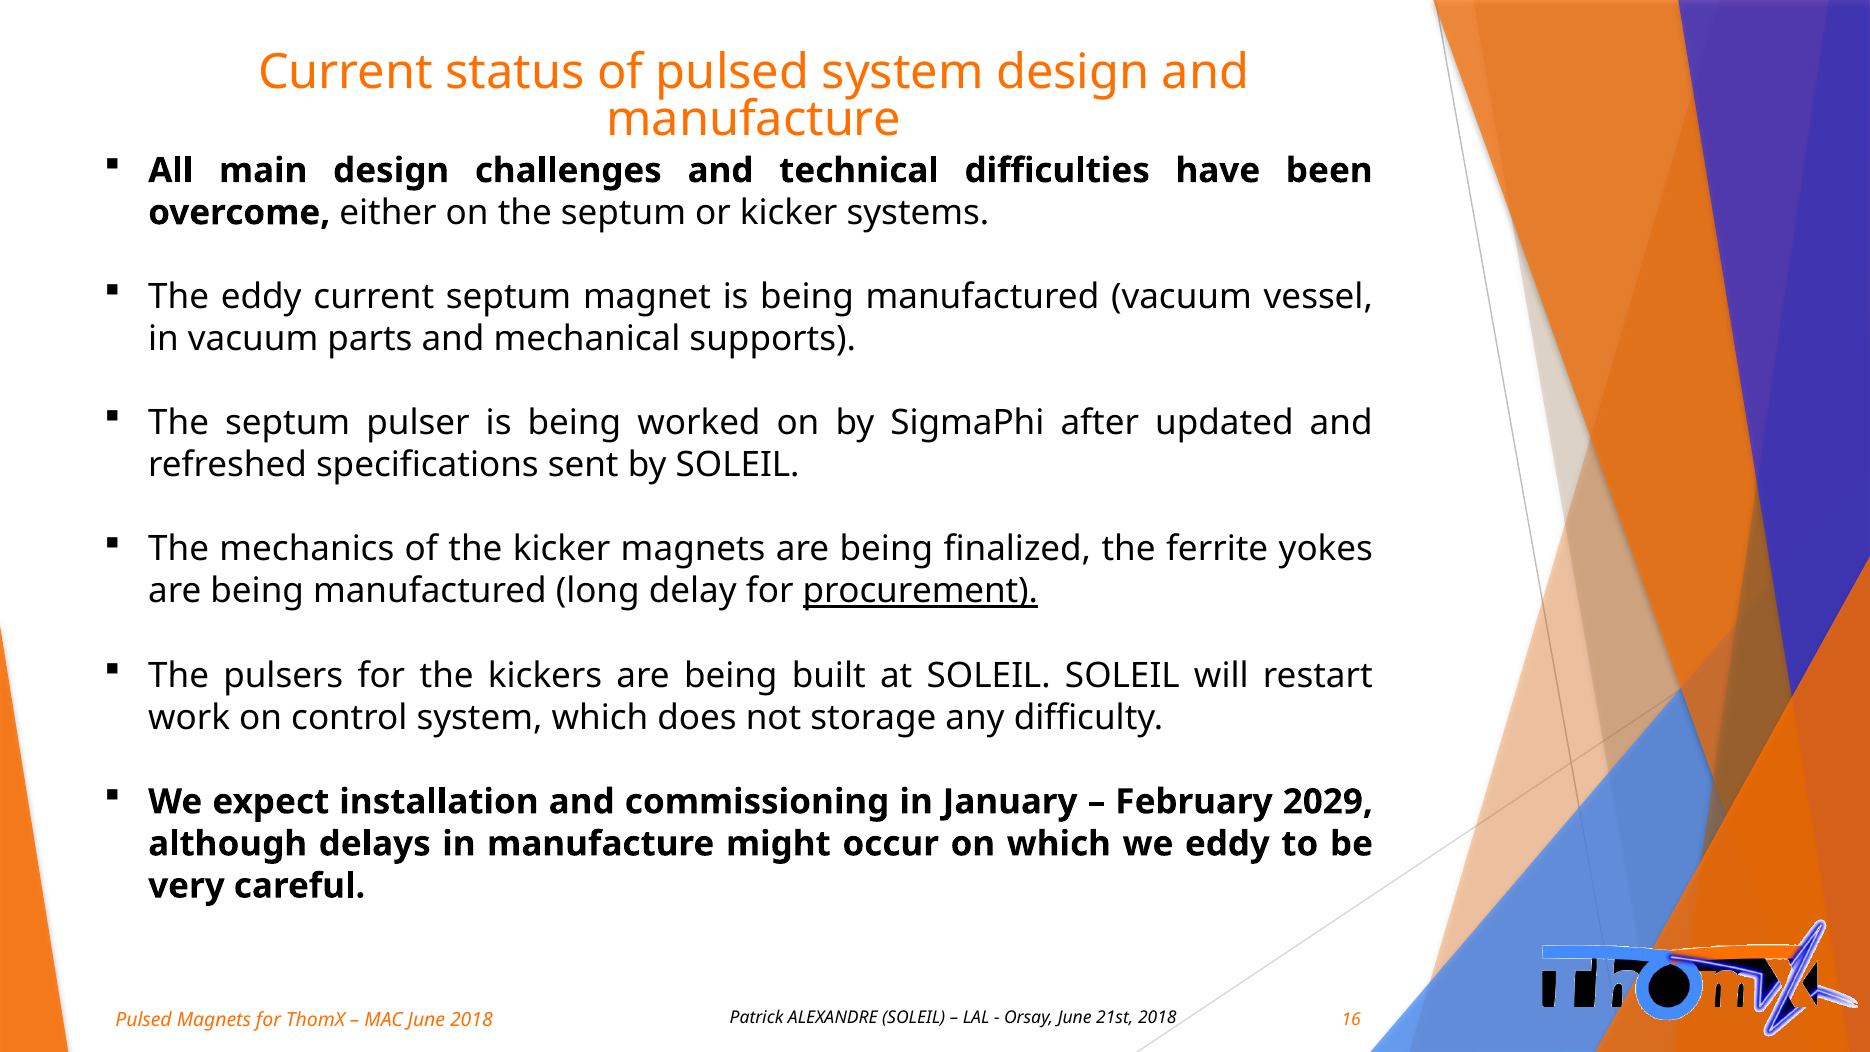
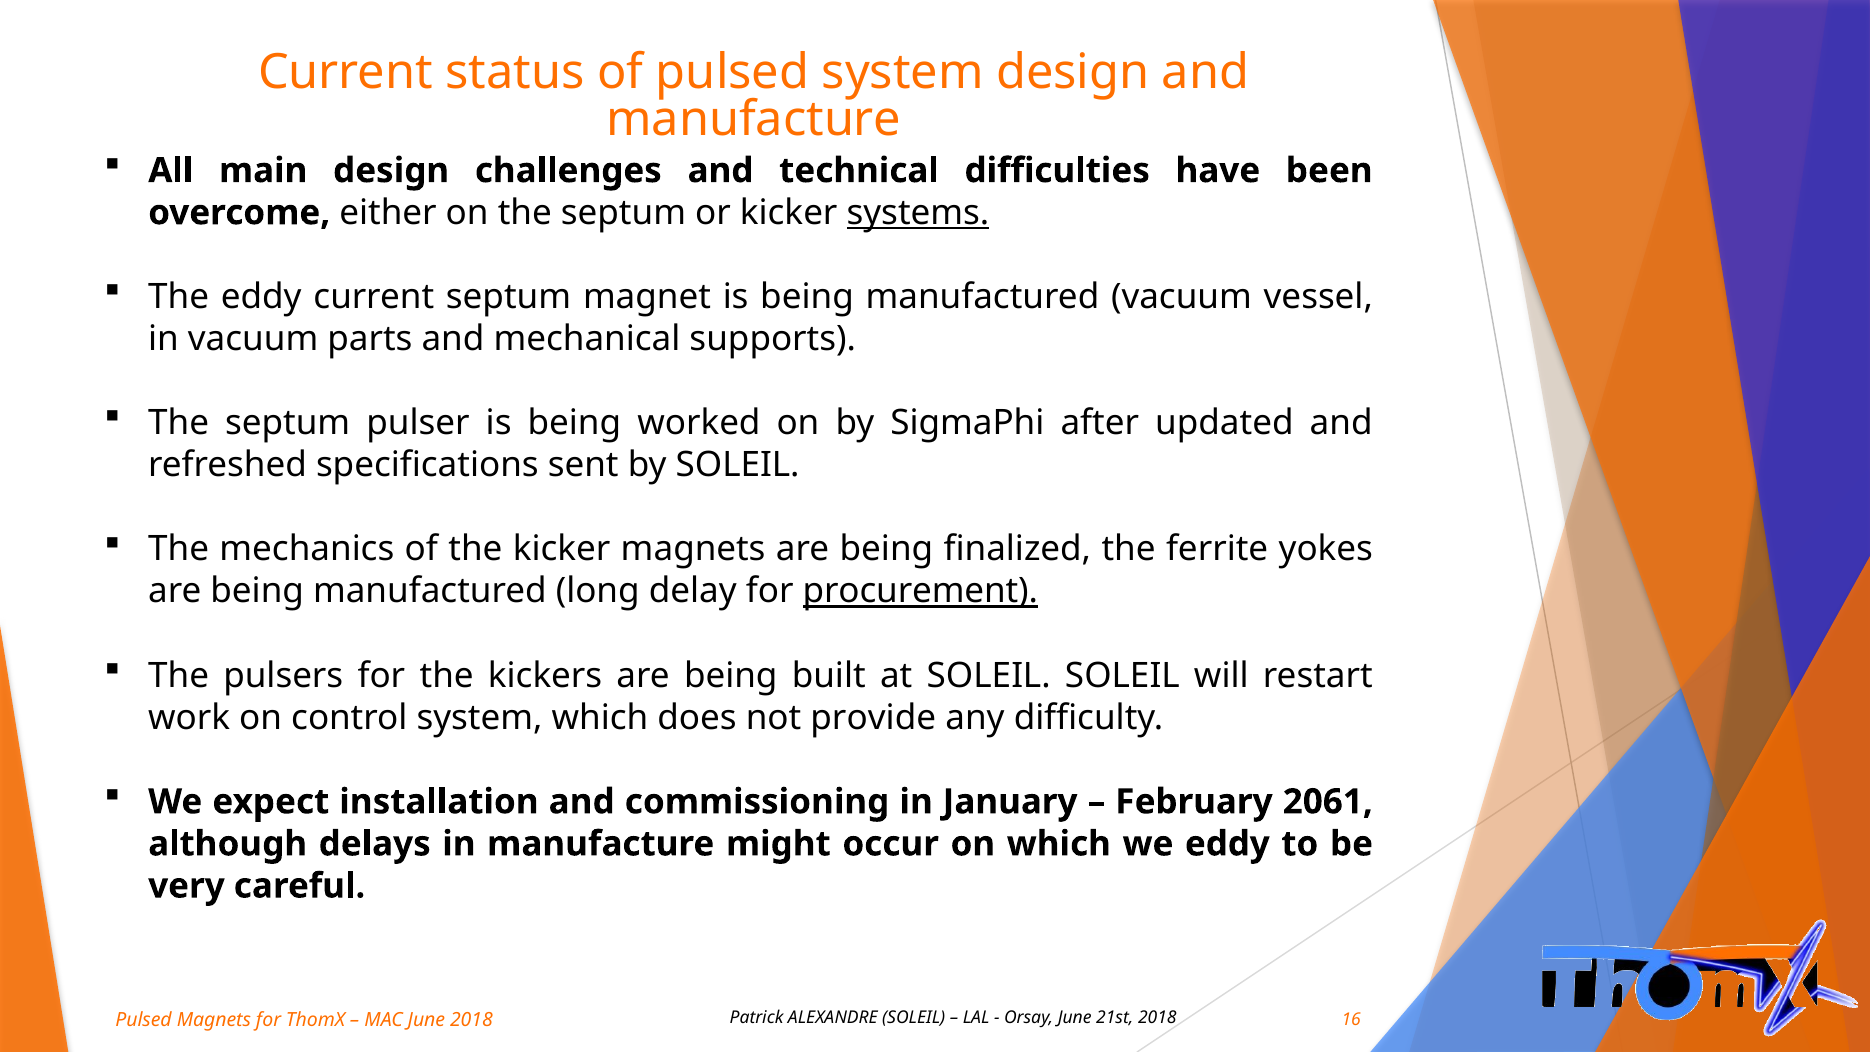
systems underline: none -> present
storage: storage -> provide
2029: 2029 -> 2061
